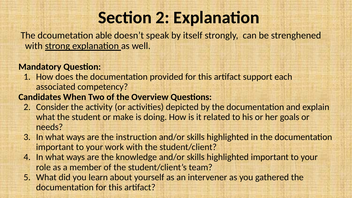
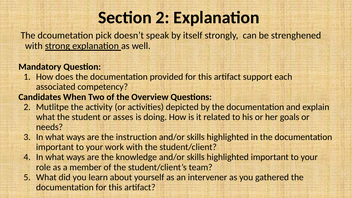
able: able -> pick
Consider: Consider -> Mutlitpe
make: make -> asses
